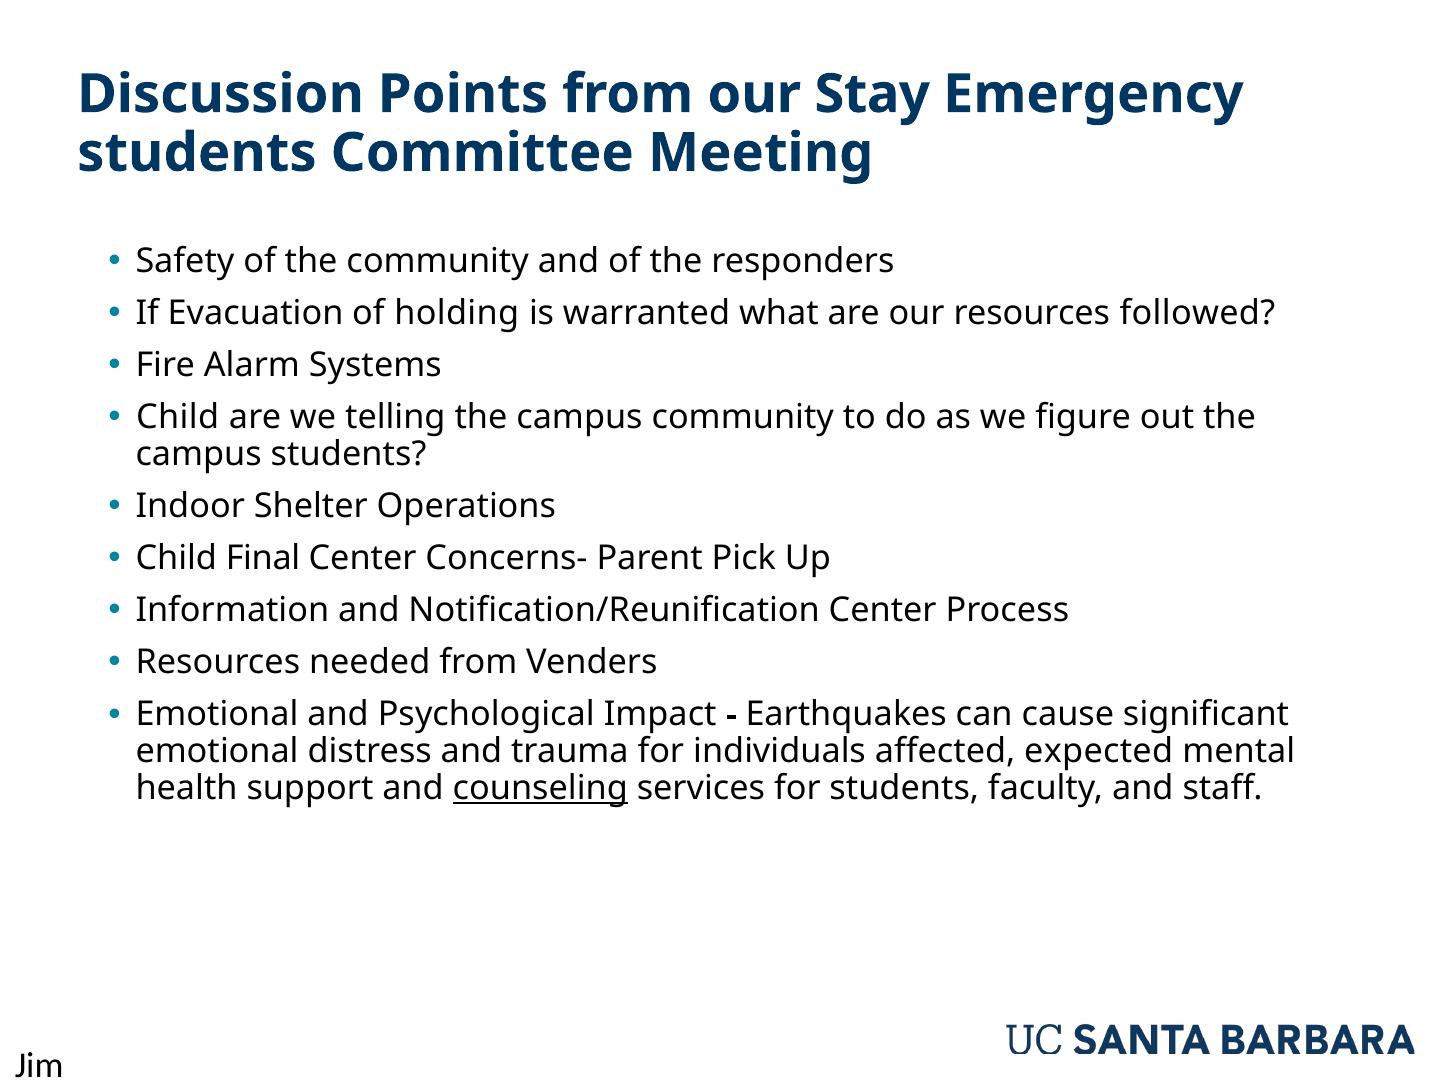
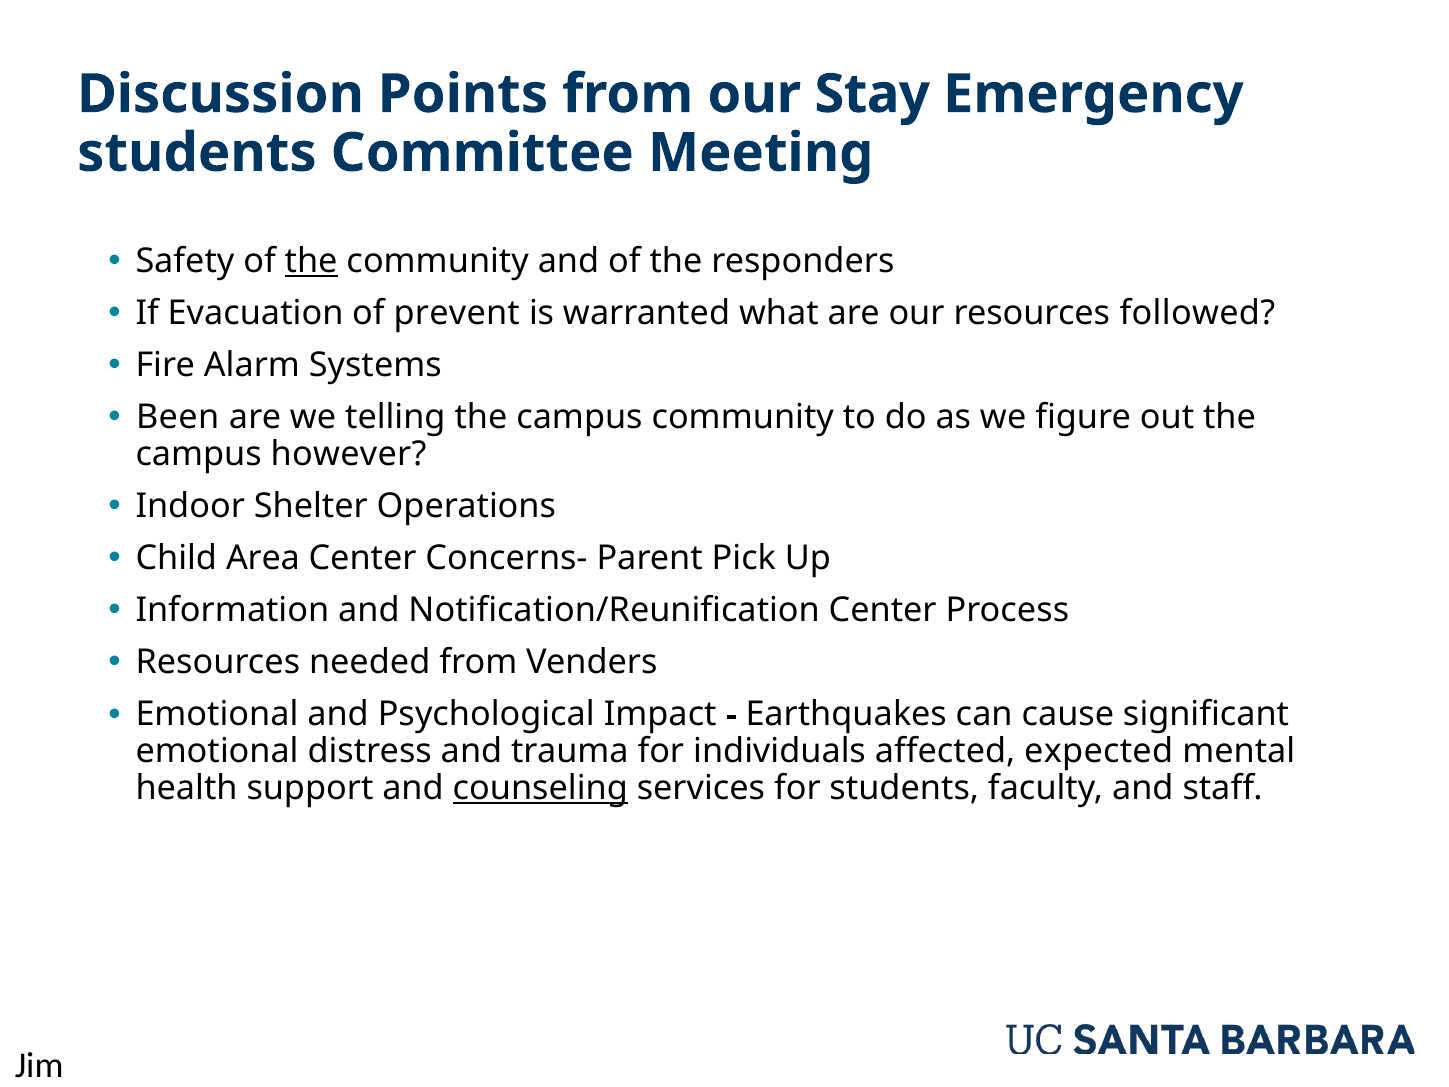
the at (311, 261) underline: none -> present
holding: holding -> prevent
Child at (178, 417): Child -> Been
campus students: students -> however
Final: Final -> Area
